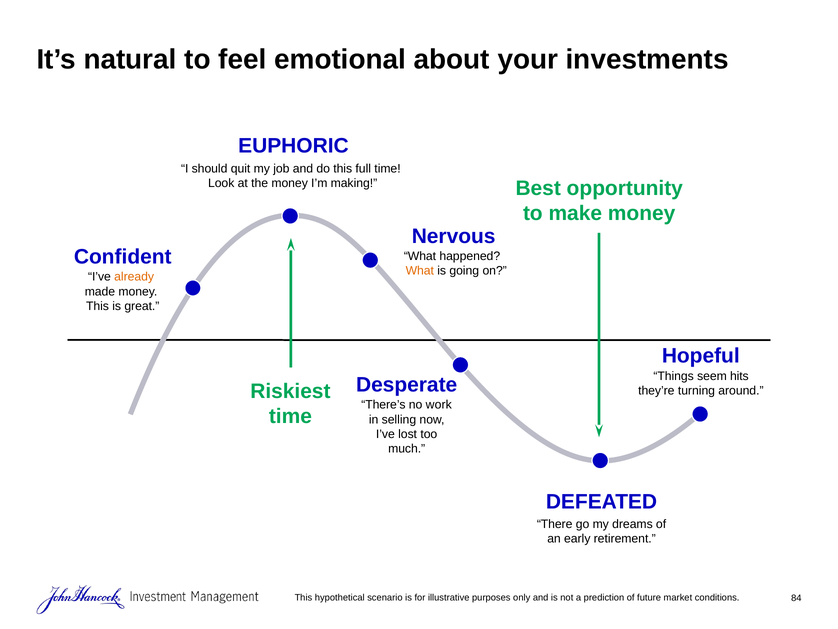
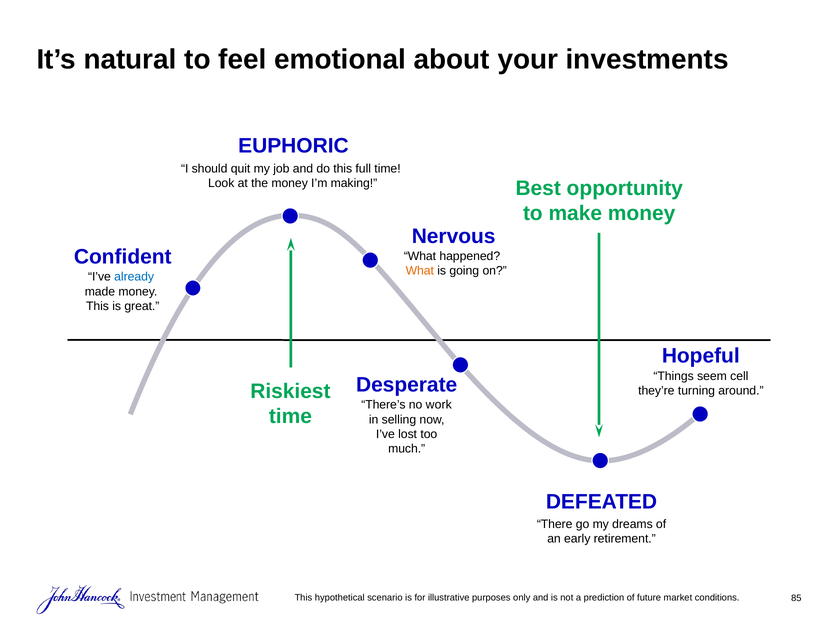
already colour: orange -> blue
hits: hits -> cell
84: 84 -> 85
